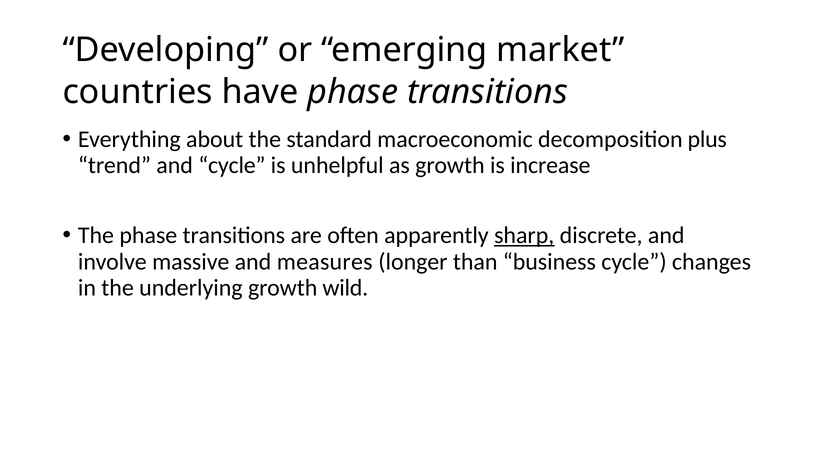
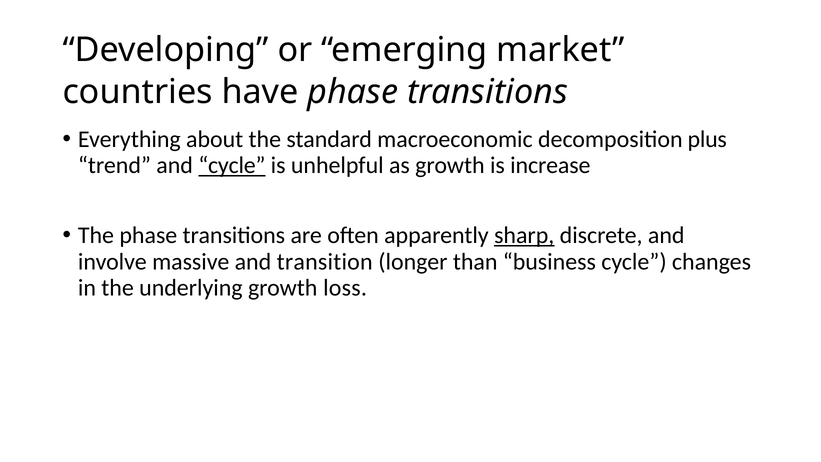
cycle at (232, 165) underline: none -> present
measures: measures -> transition
wild: wild -> loss
